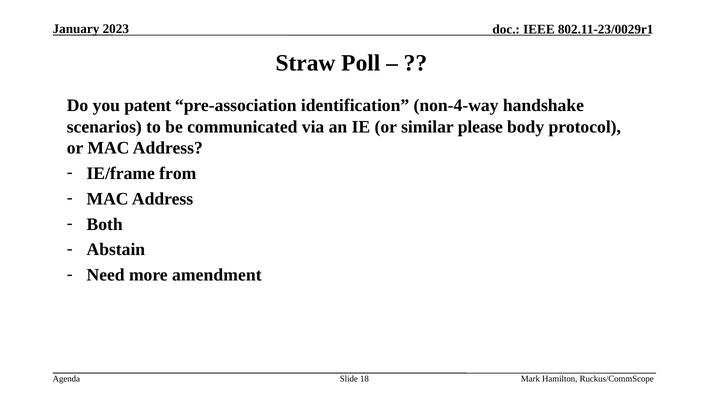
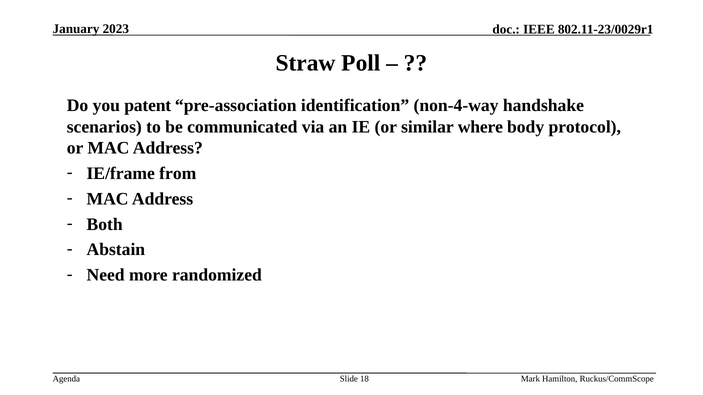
please: please -> where
amendment: amendment -> randomized
